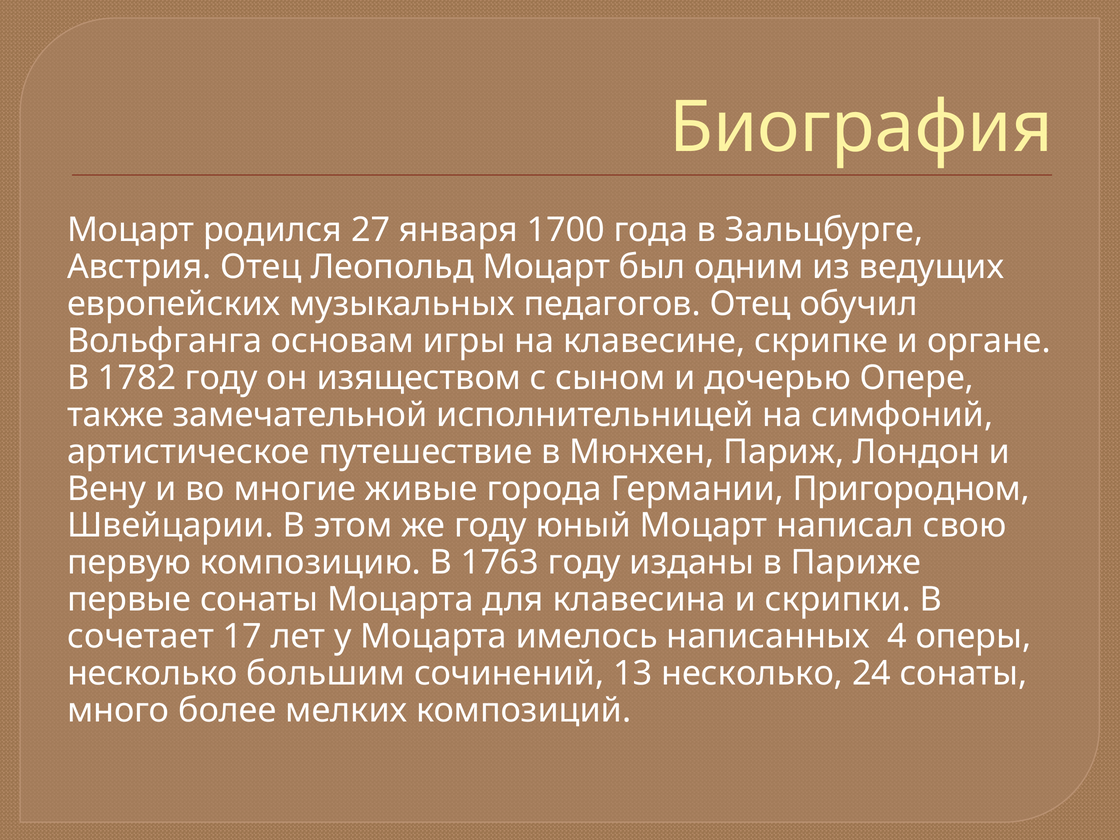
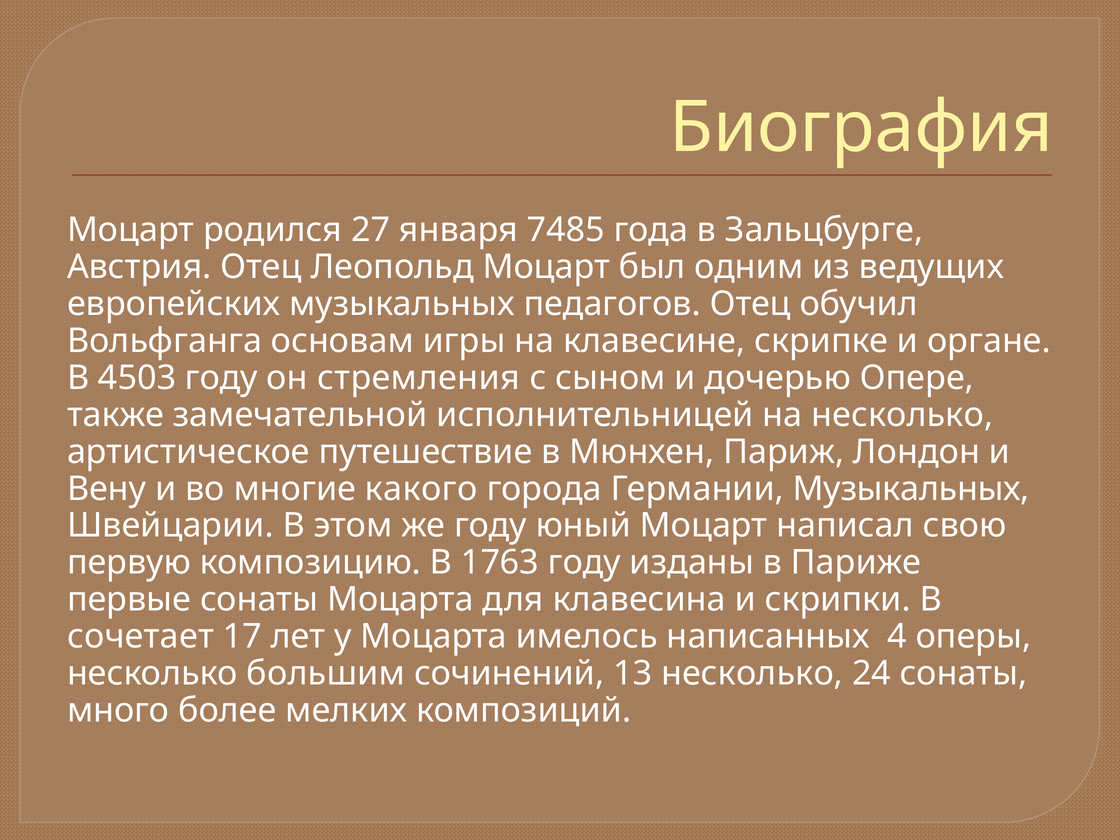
1700: 1700 -> 7485
1782: 1782 -> 4503
изяществом: изяществом -> стремления
на симфоний: симфоний -> несколько
живые: живые -> какого
Германии Пригородном: Пригородном -> Музыкальных
